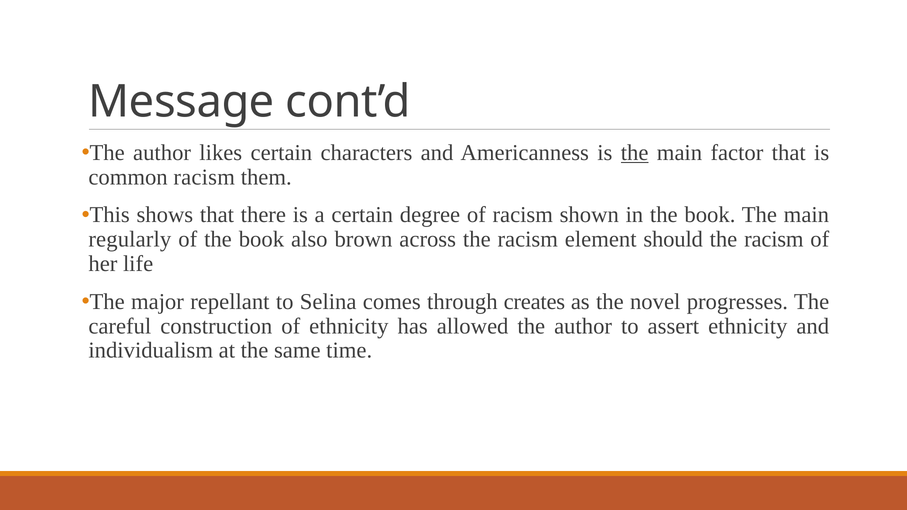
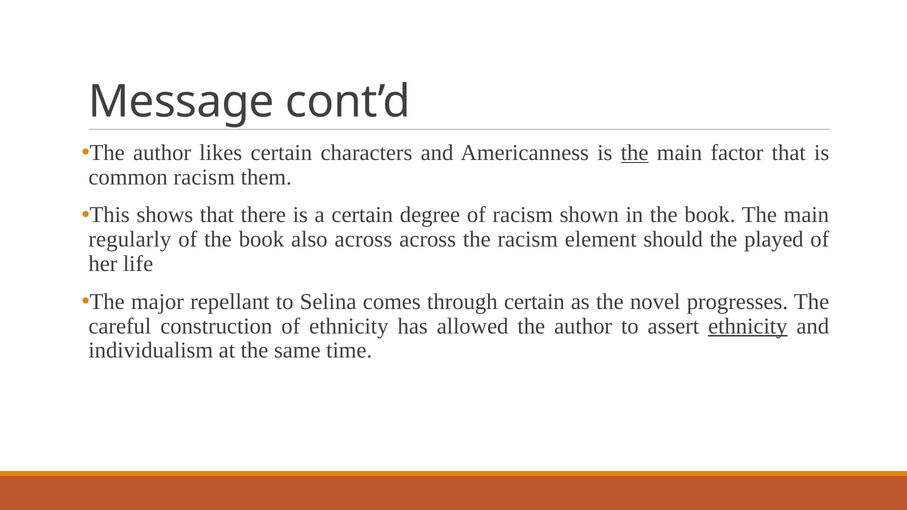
also brown: brown -> across
racism at (774, 239): racism -> played
through creates: creates -> certain
ethnicity at (748, 326) underline: none -> present
